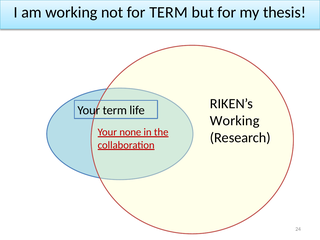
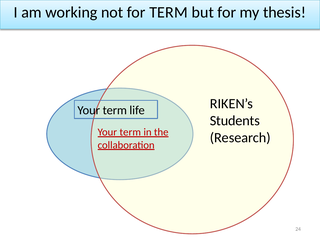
Working at (235, 121): Working -> Students
none at (130, 132): none -> term
